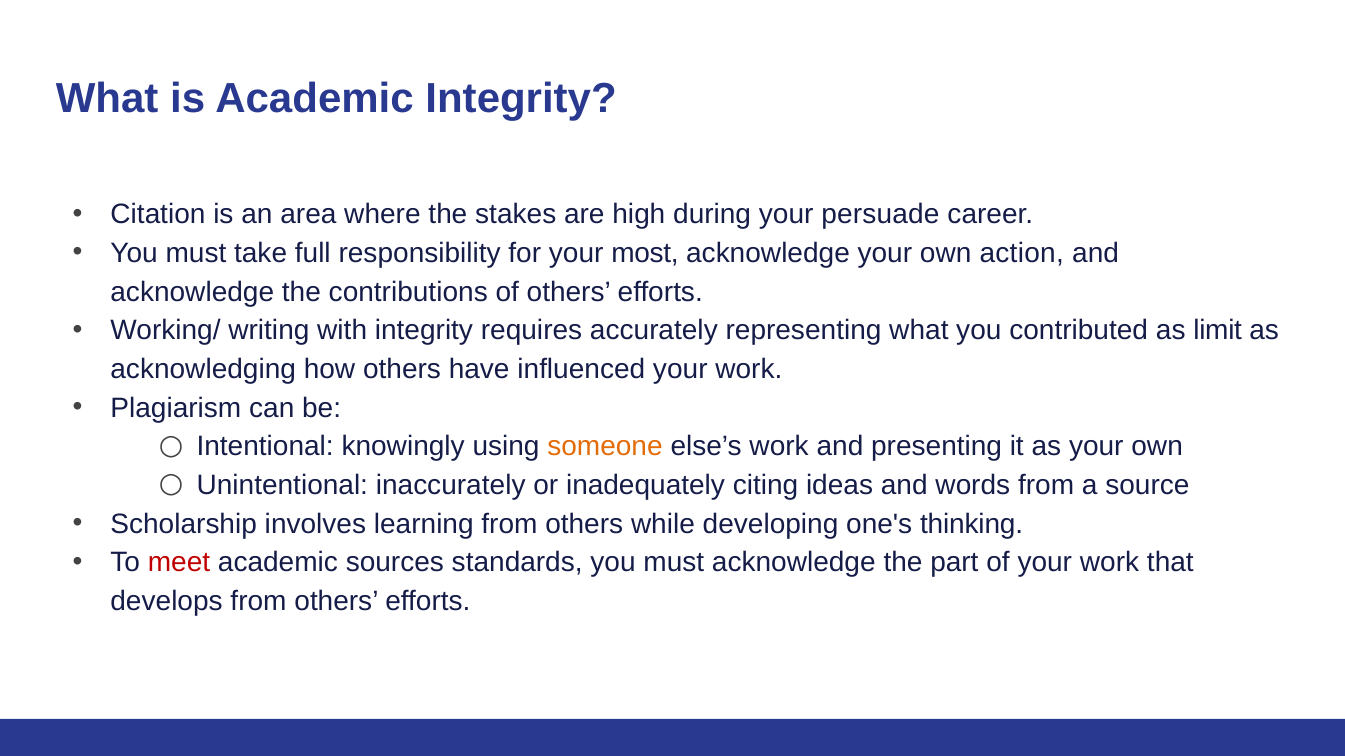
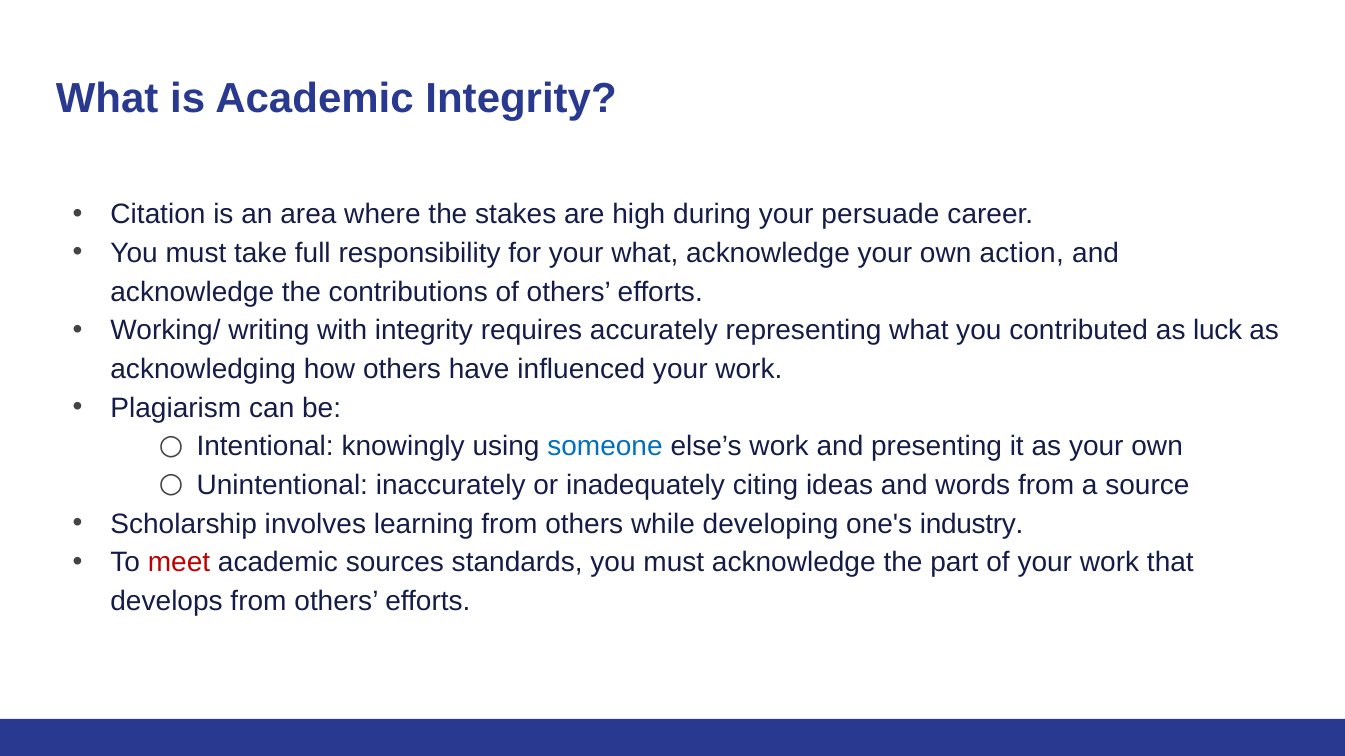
your most: most -> what
limit: limit -> luck
someone colour: orange -> blue
thinking: thinking -> industry
